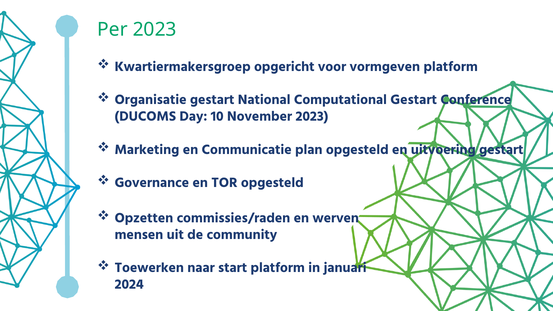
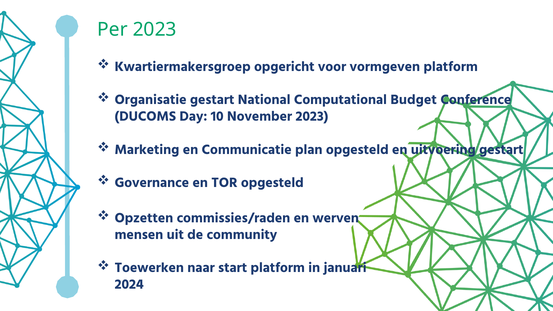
Computational Gestart: Gestart -> Budget
